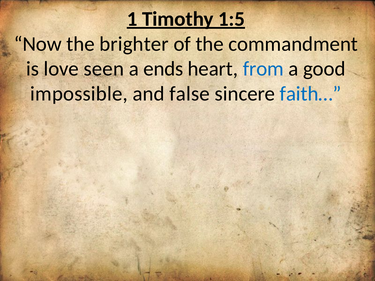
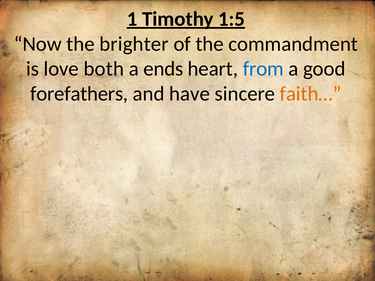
seen: seen -> both
impossible: impossible -> forefathers
false: false -> have
faith… colour: blue -> orange
